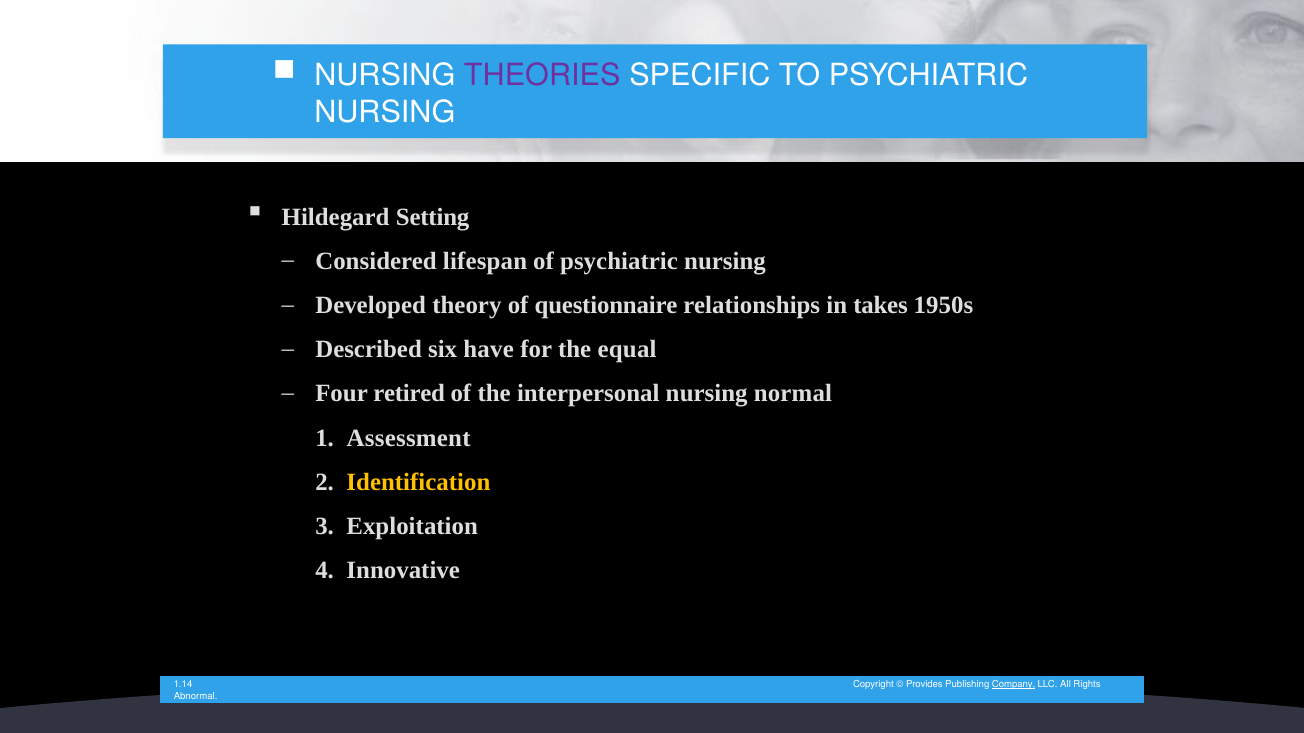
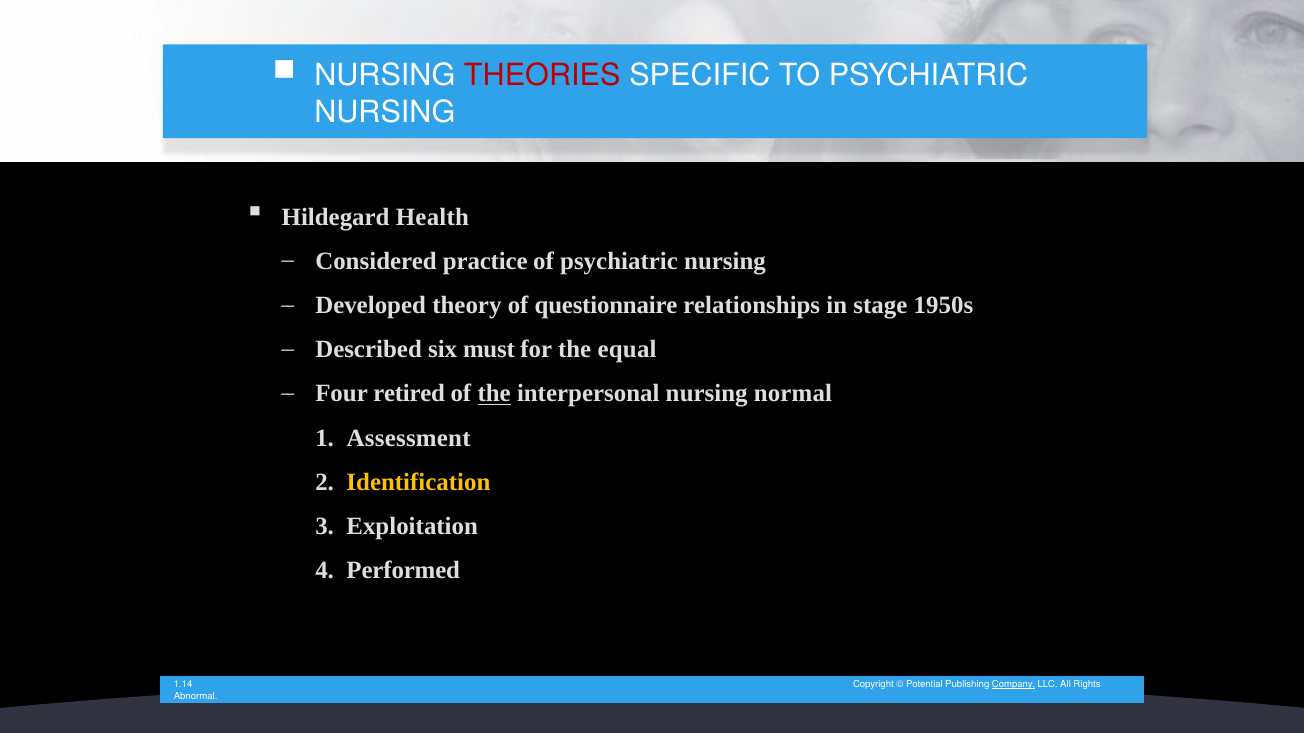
THEORIES colour: purple -> red
Setting: Setting -> Health
lifespan: lifespan -> practice
takes: takes -> stage
have: have -> must
the at (494, 394) underline: none -> present
Innovative: Innovative -> Performed
Provides: Provides -> Potential
